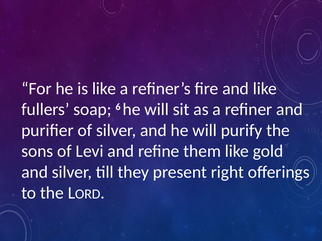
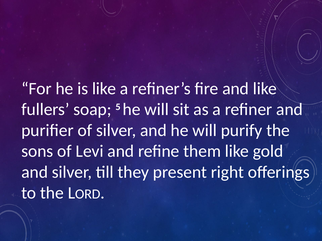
6: 6 -> 5
